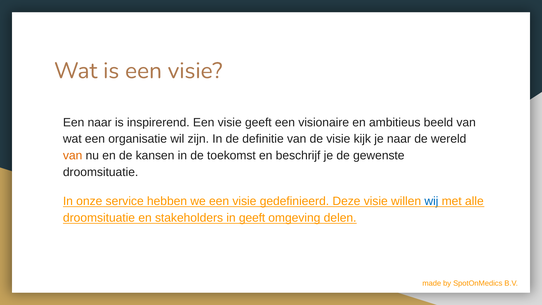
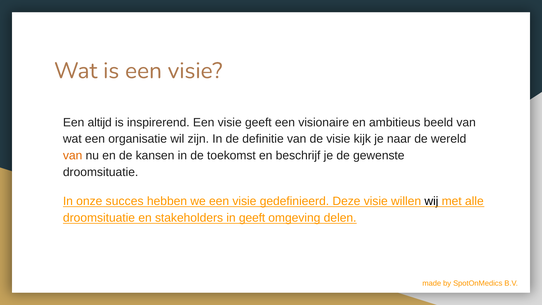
Een naar: naar -> altijd
service: service -> succes
wij colour: blue -> black
